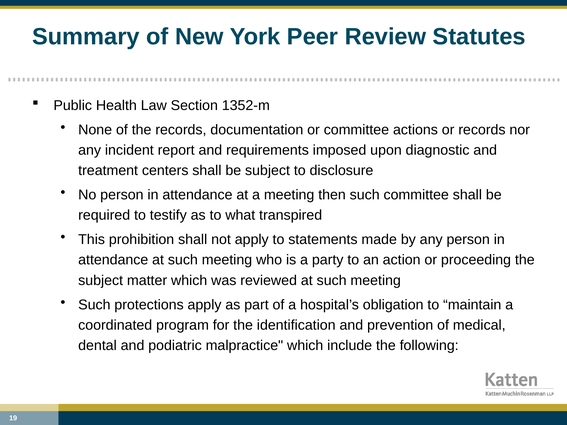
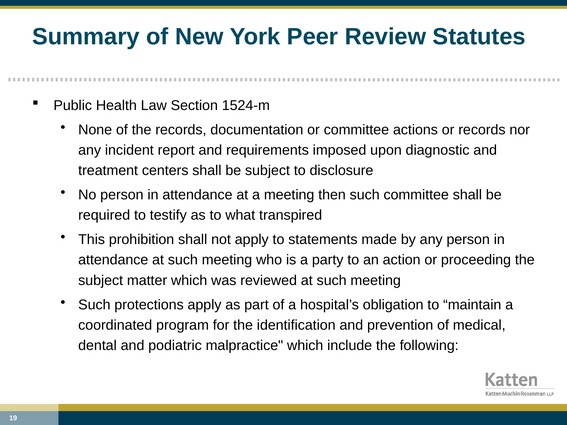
1352-m: 1352-m -> 1524-m
